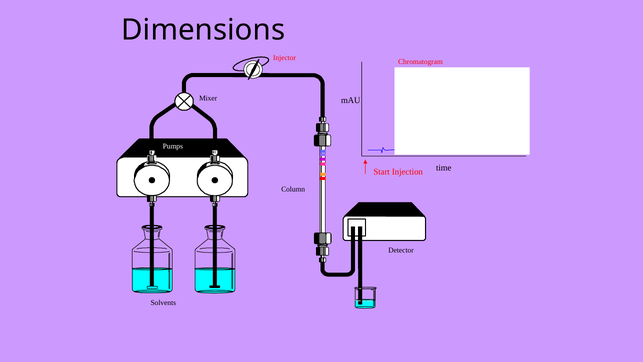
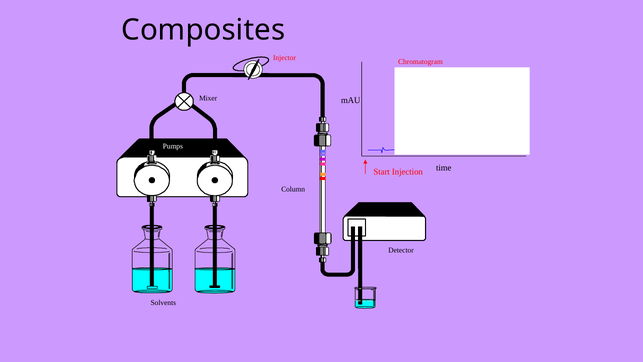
Dimensions: Dimensions -> Composites
